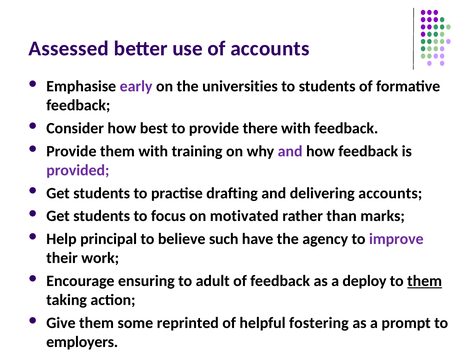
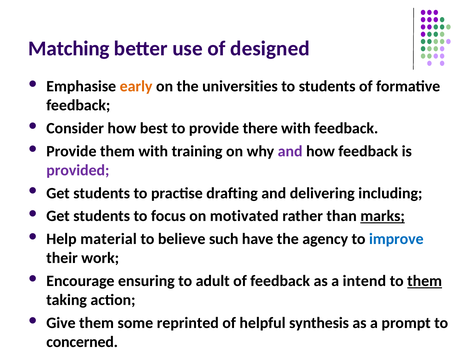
Assessed: Assessed -> Matching
of accounts: accounts -> designed
early colour: purple -> orange
delivering accounts: accounts -> including
marks underline: none -> present
principal: principal -> material
improve colour: purple -> blue
deploy: deploy -> intend
fostering: fostering -> synthesis
employers: employers -> concerned
